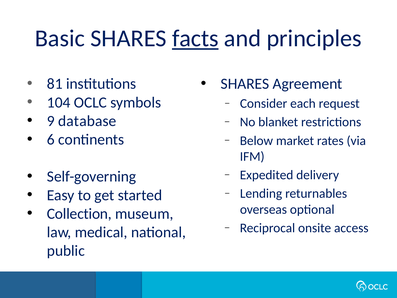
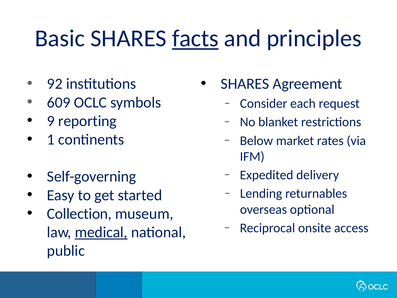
81: 81 -> 92
104: 104 -> 609
database: database -> reporting
6: 6 -> 1
medical underline: none -> present
